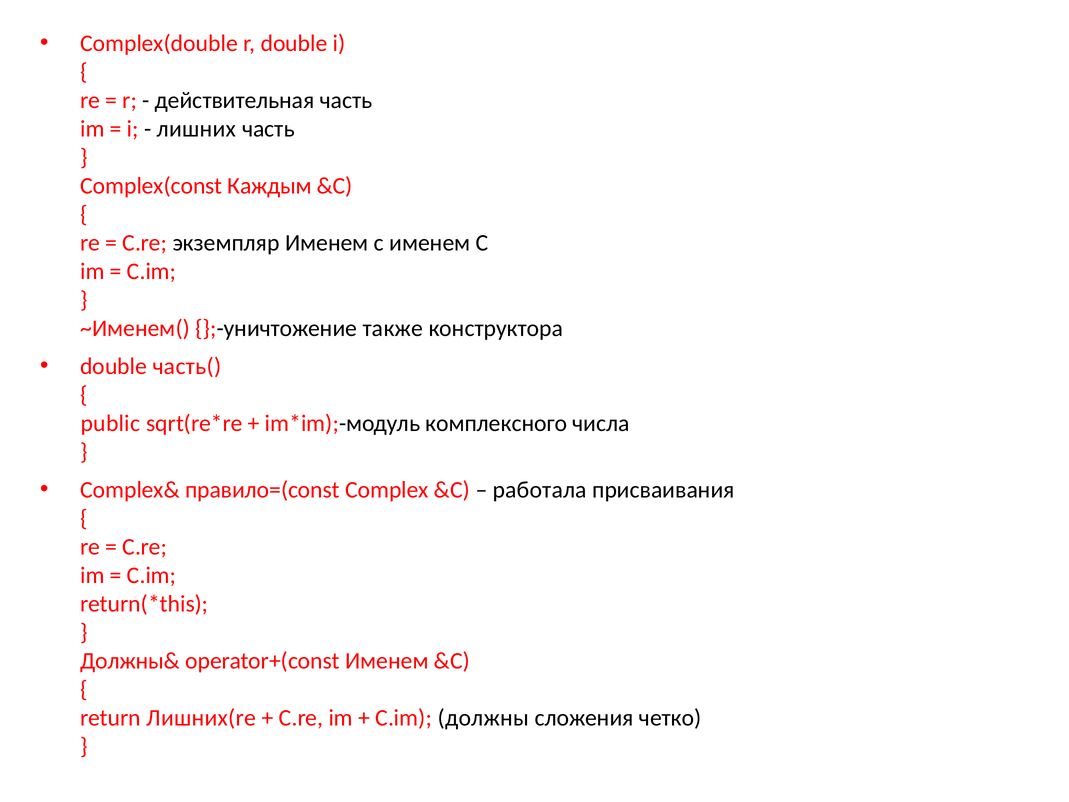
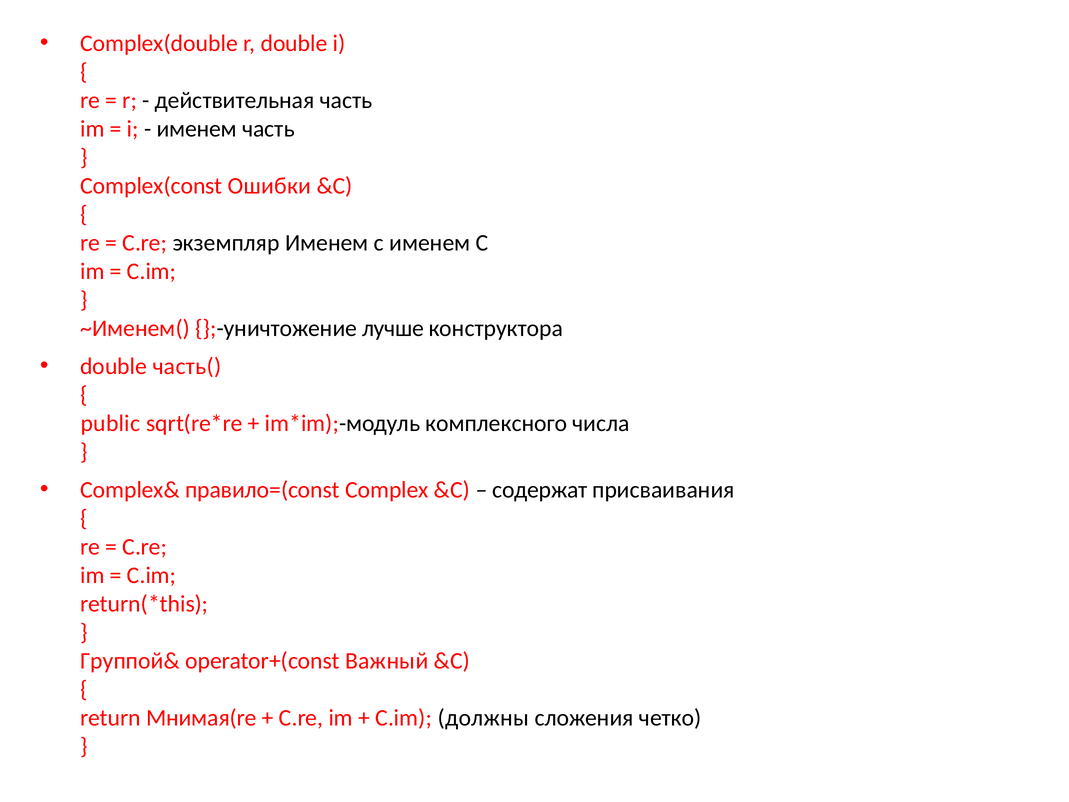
лишних at (197, 129): лишних -> именем
Каждым: Каждым -> Ошибки
также: также -> лучше
работала: работала -> содержат
Должны&: Должны& -> Группой&
operator+(const Именем: Именем -> Важный
Лишних(re: Лишних(re -> Мнимая(re
